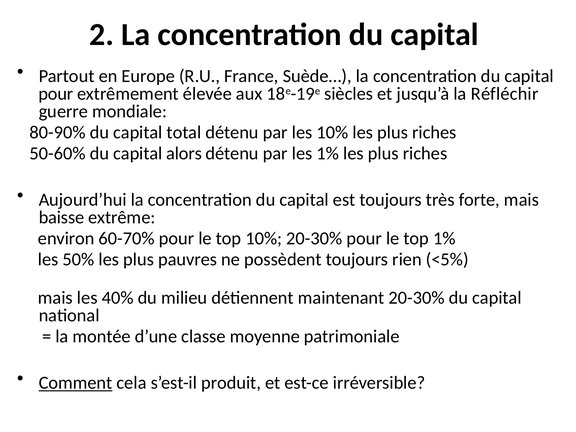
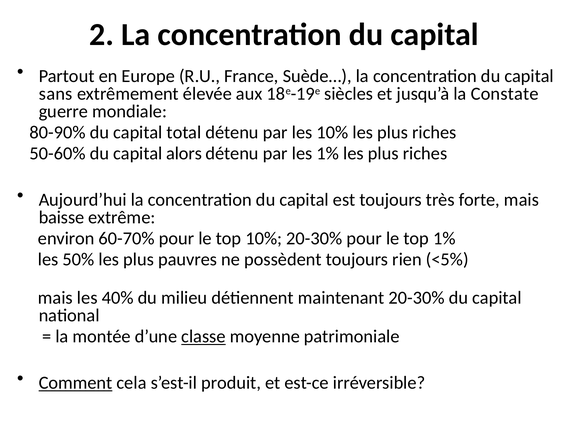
pour at (56, 94): pour -> sans
Réfléchir: Réfléchir -> Constate
classe underline: none -> present
